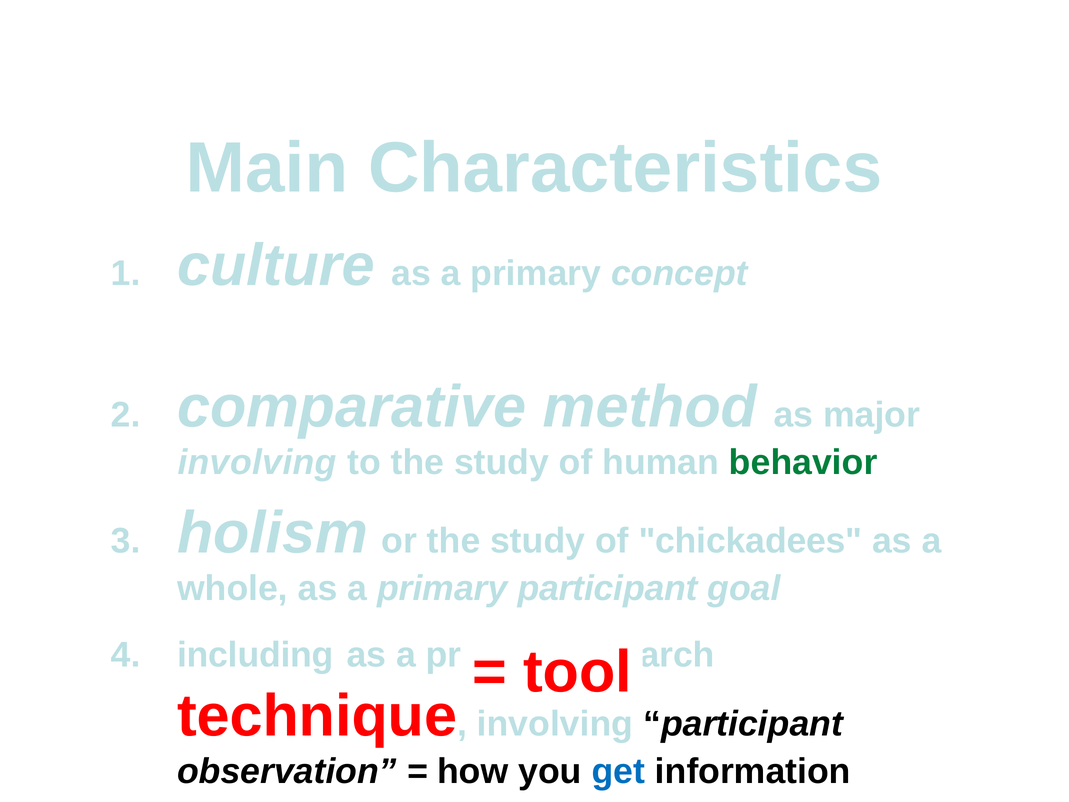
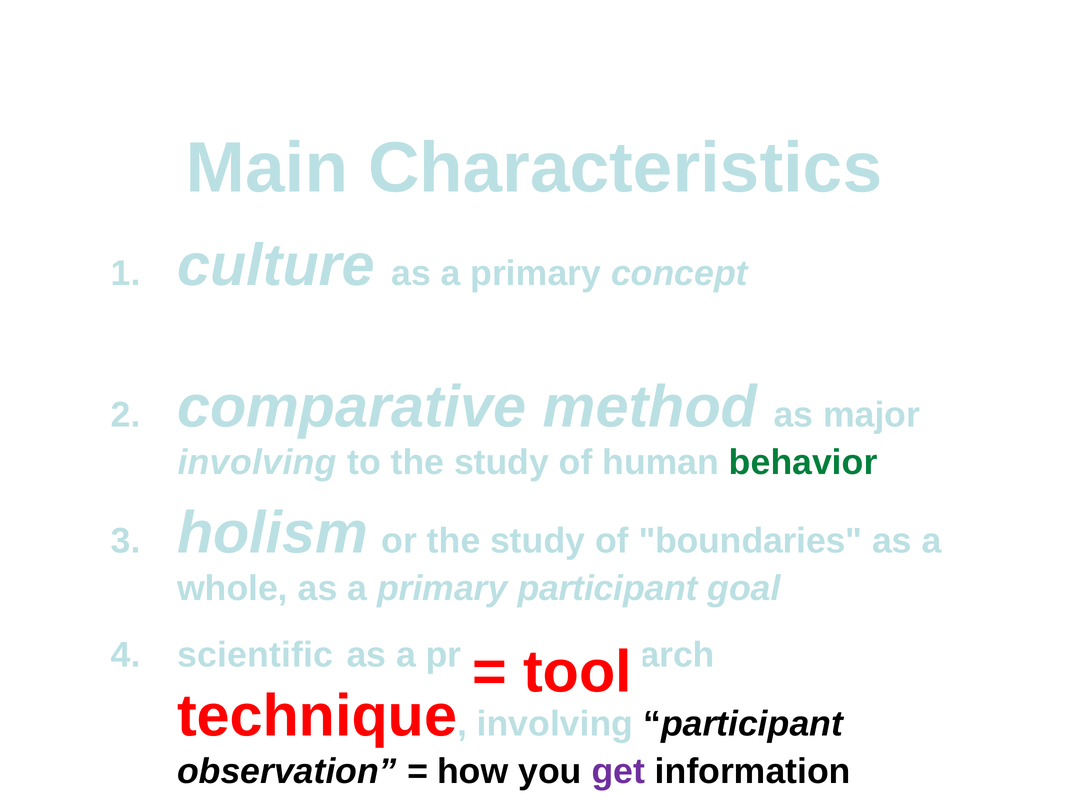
chickadees: chickadees -> boundaries
including: including -> scientific
get colour: blue -> purple
